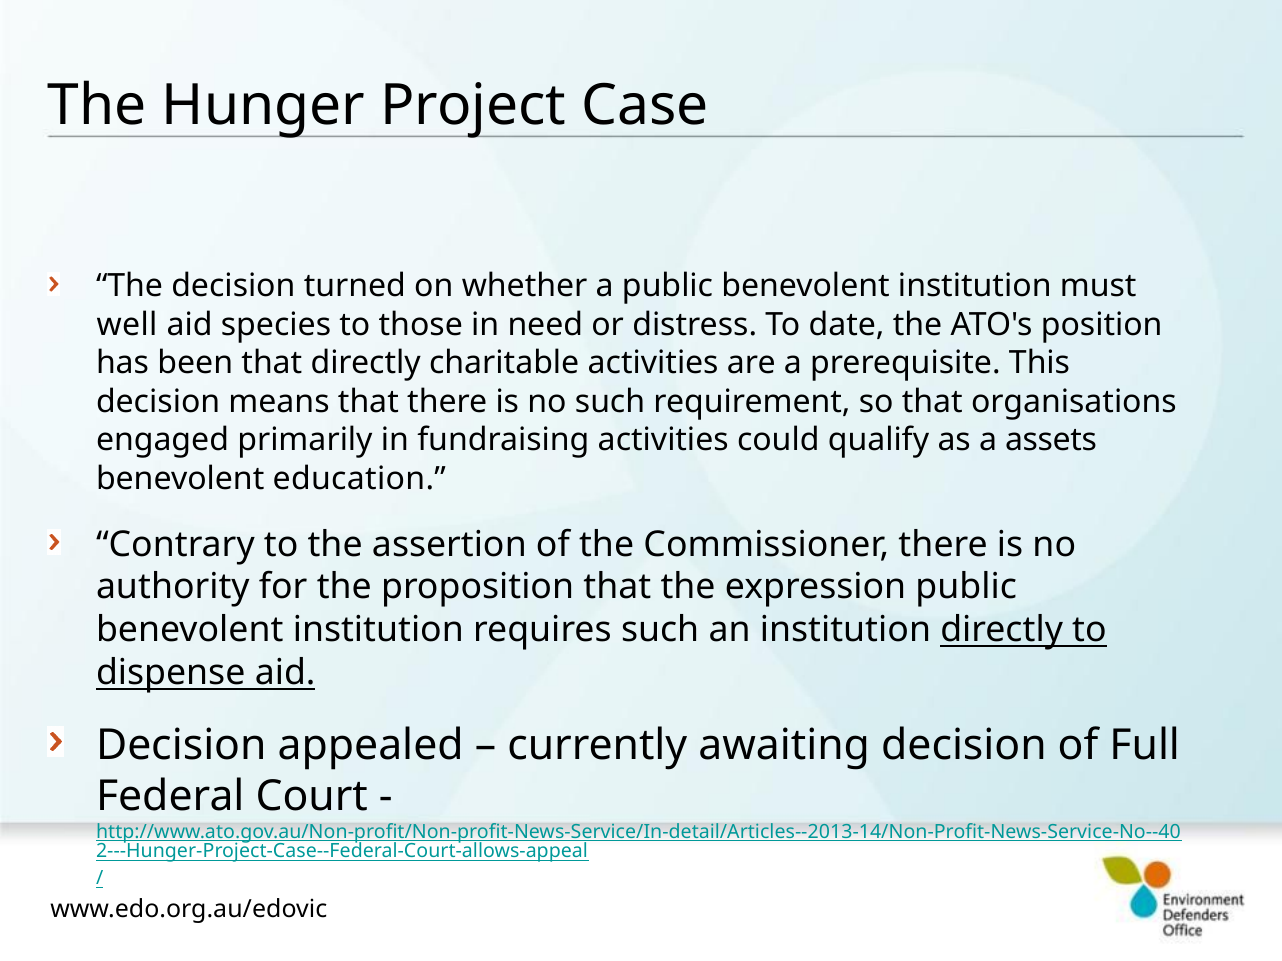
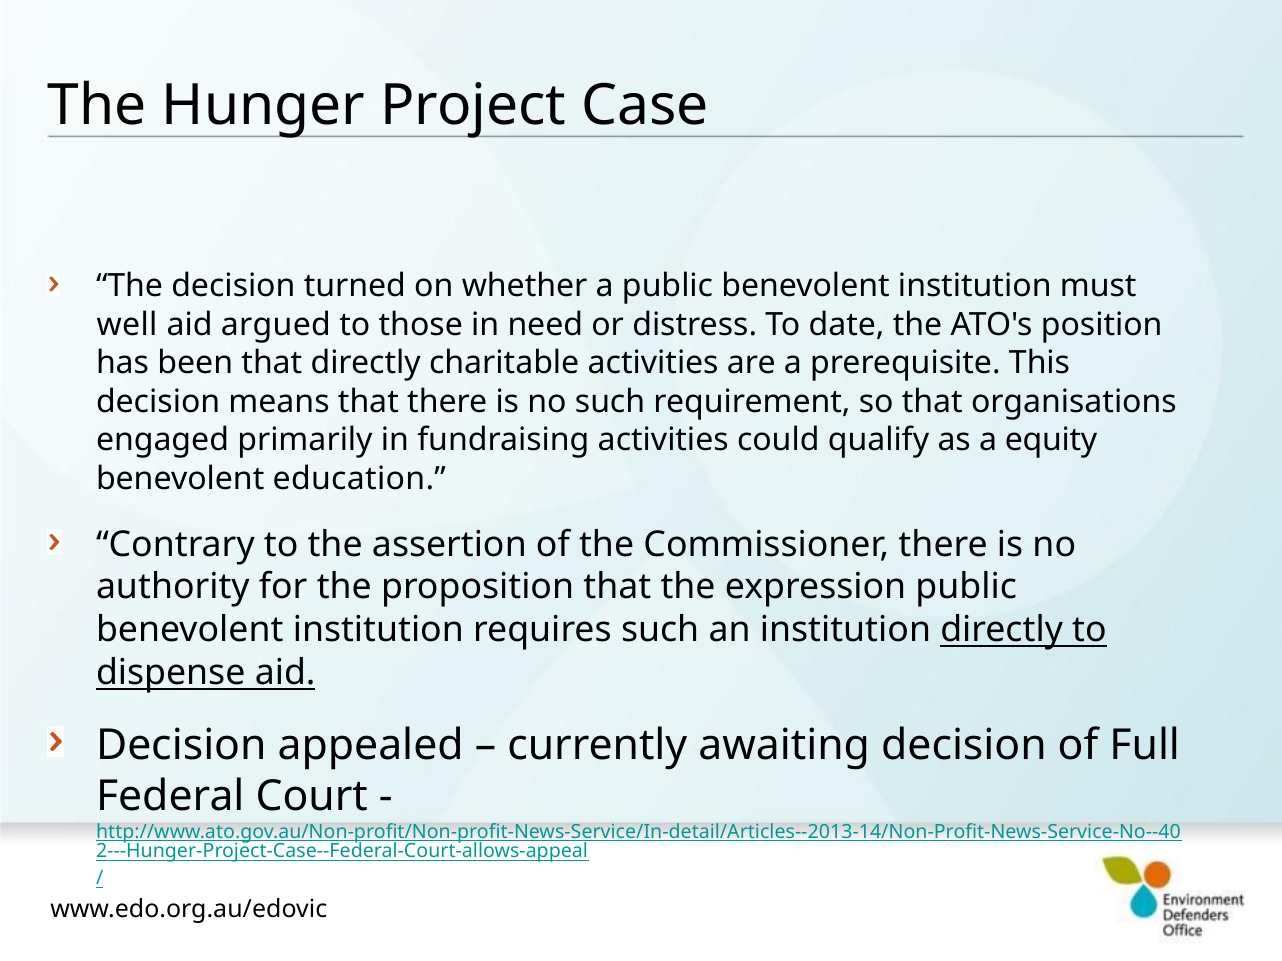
species: species -> argued
assets: assets -> equity
